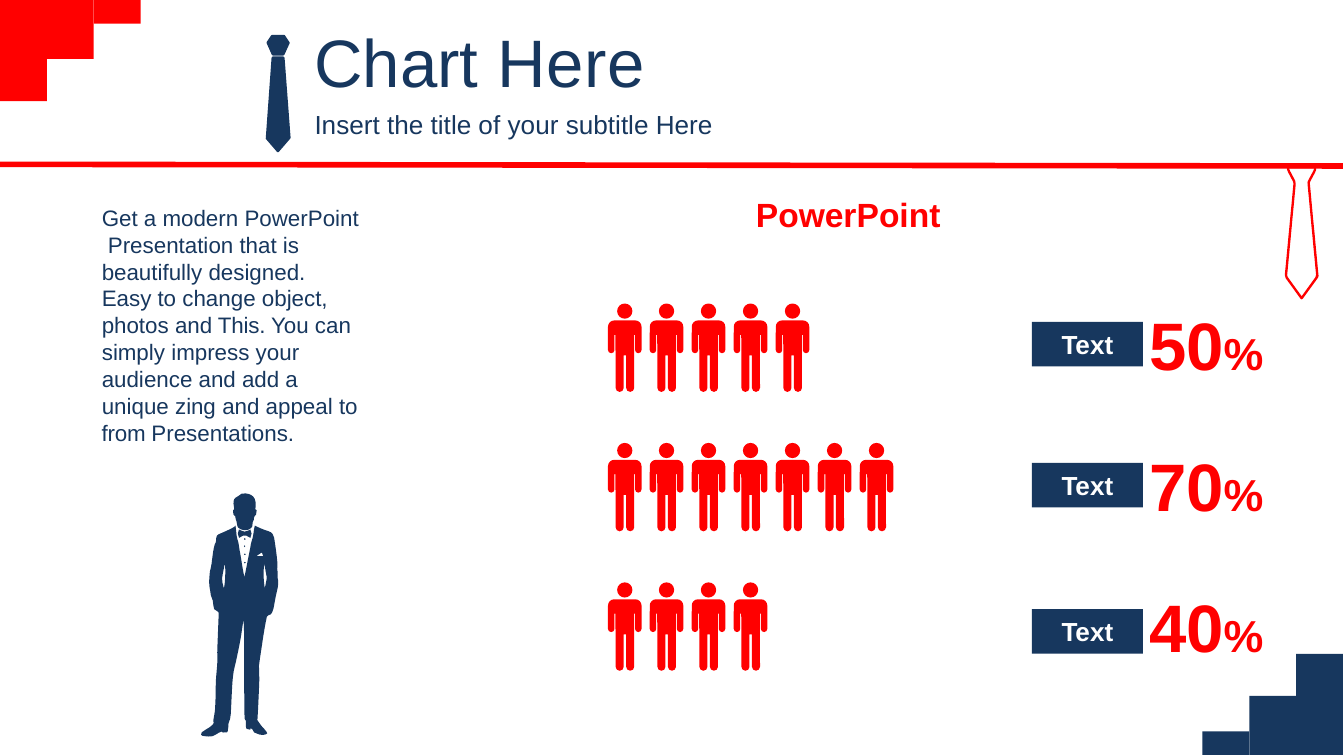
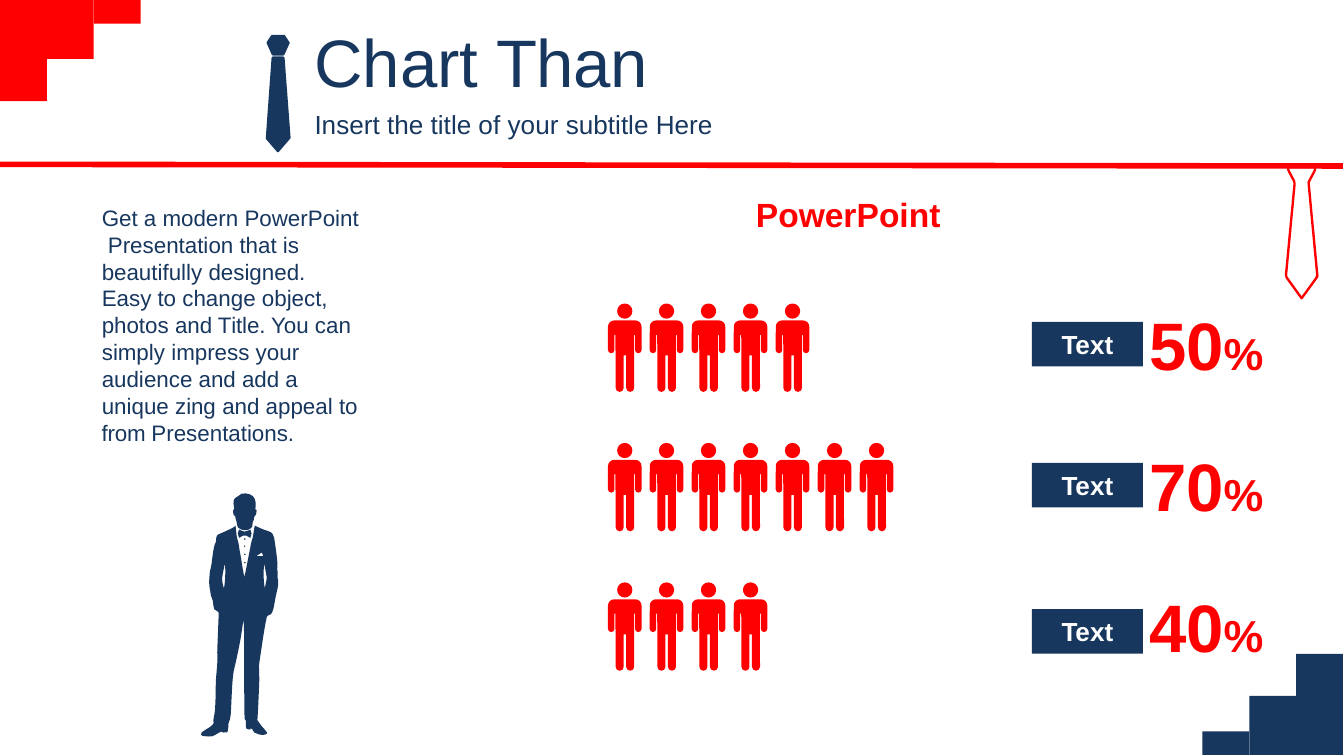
Chart Here: Here -> Than
and This: This -> Title
